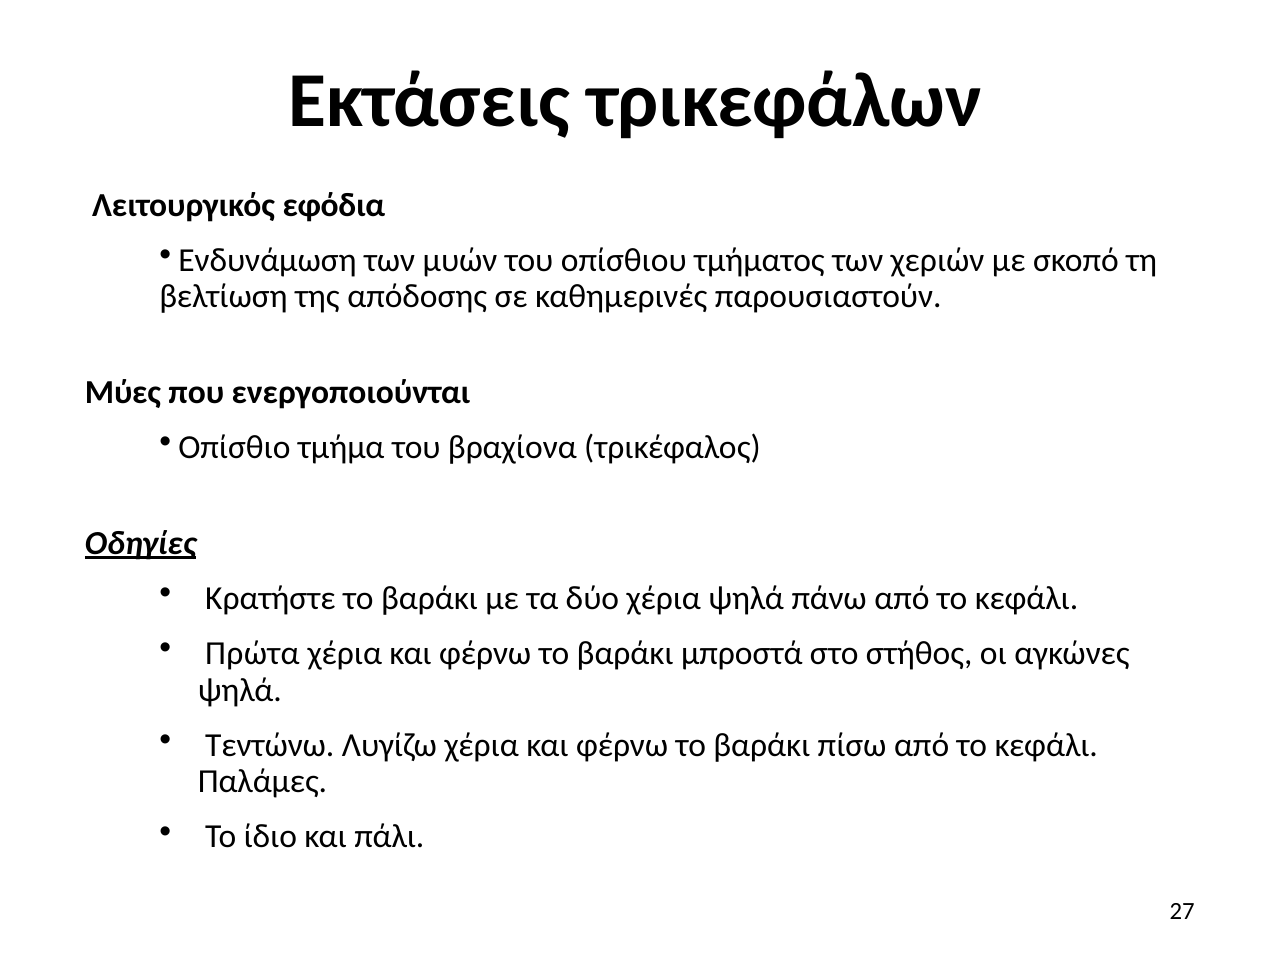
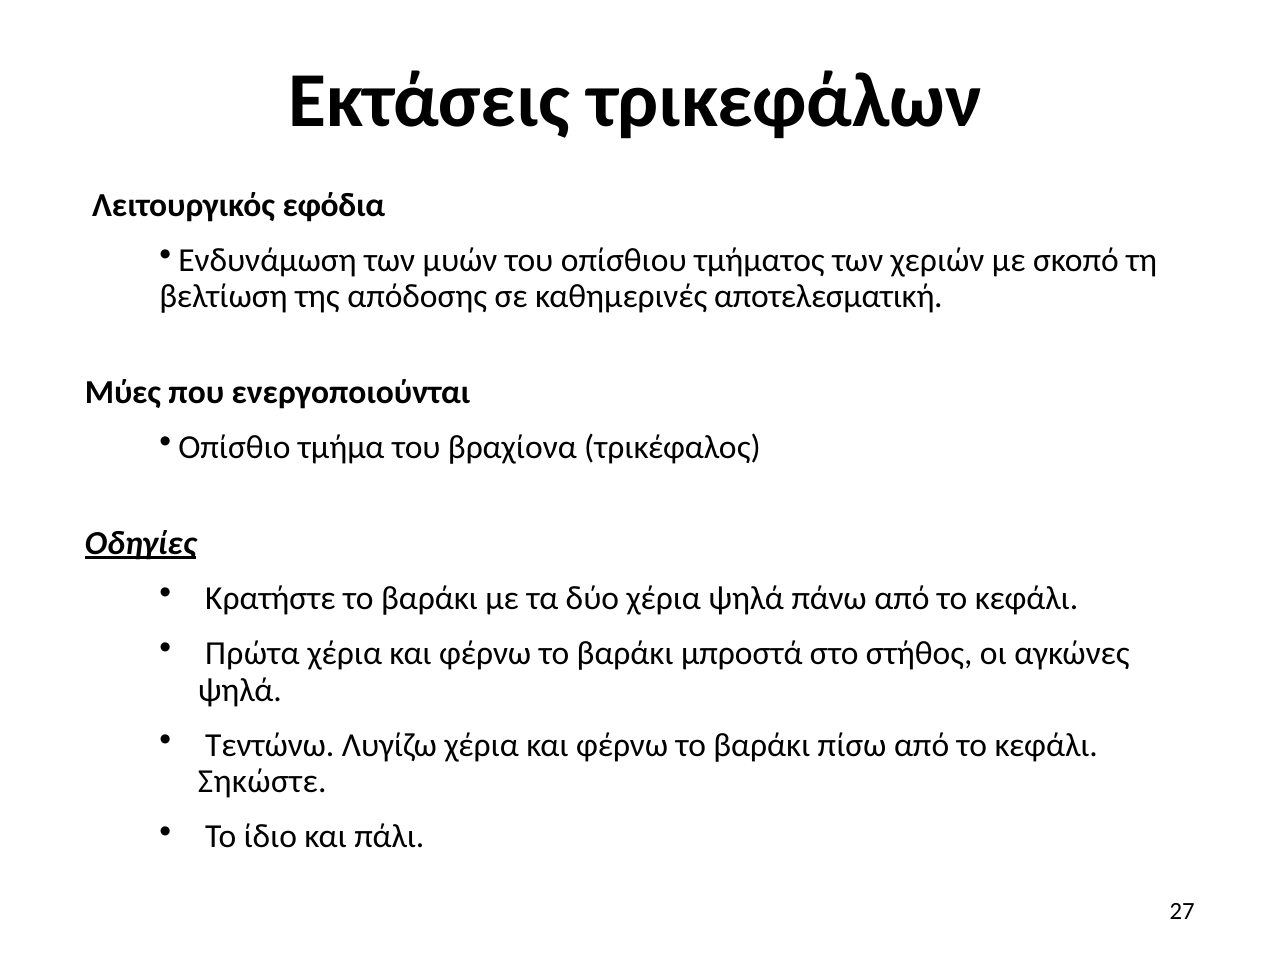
παρουσιαστούν: παρουσιαστούν -> αποτελεσματική
Παλάμες: Παλάμες -> Σηκώστε
